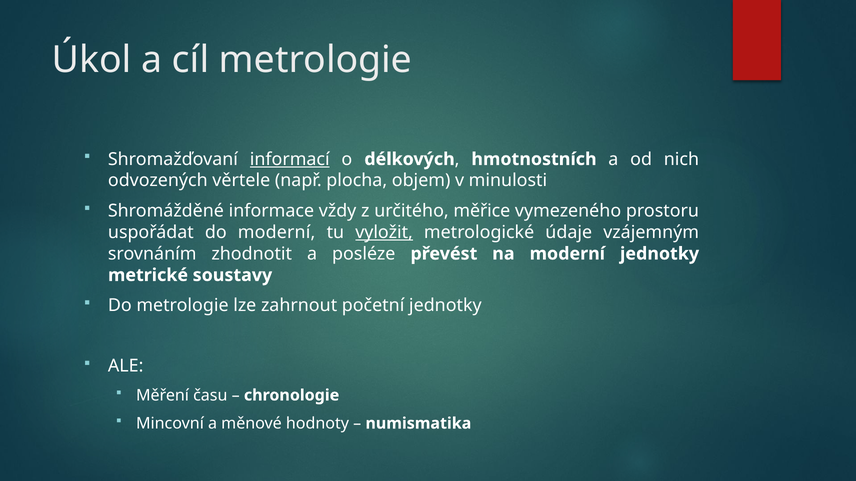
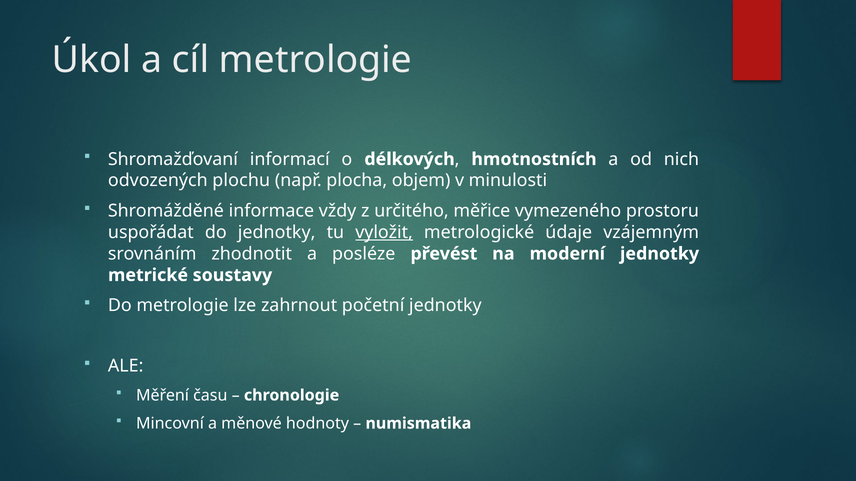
informací underline: present -> none
věrtele: věrtele -> plochu
do moderní: moderní -> jednotky
